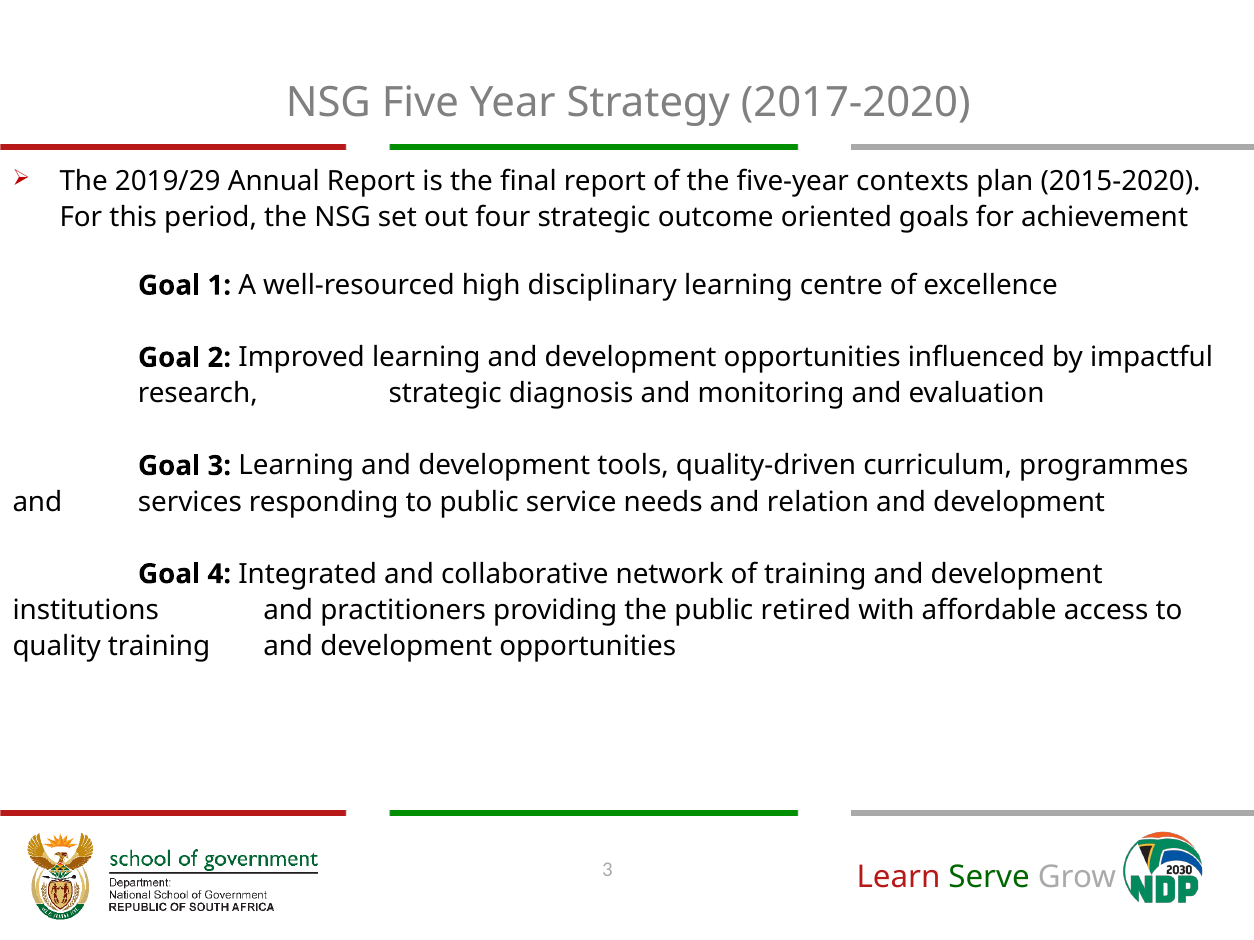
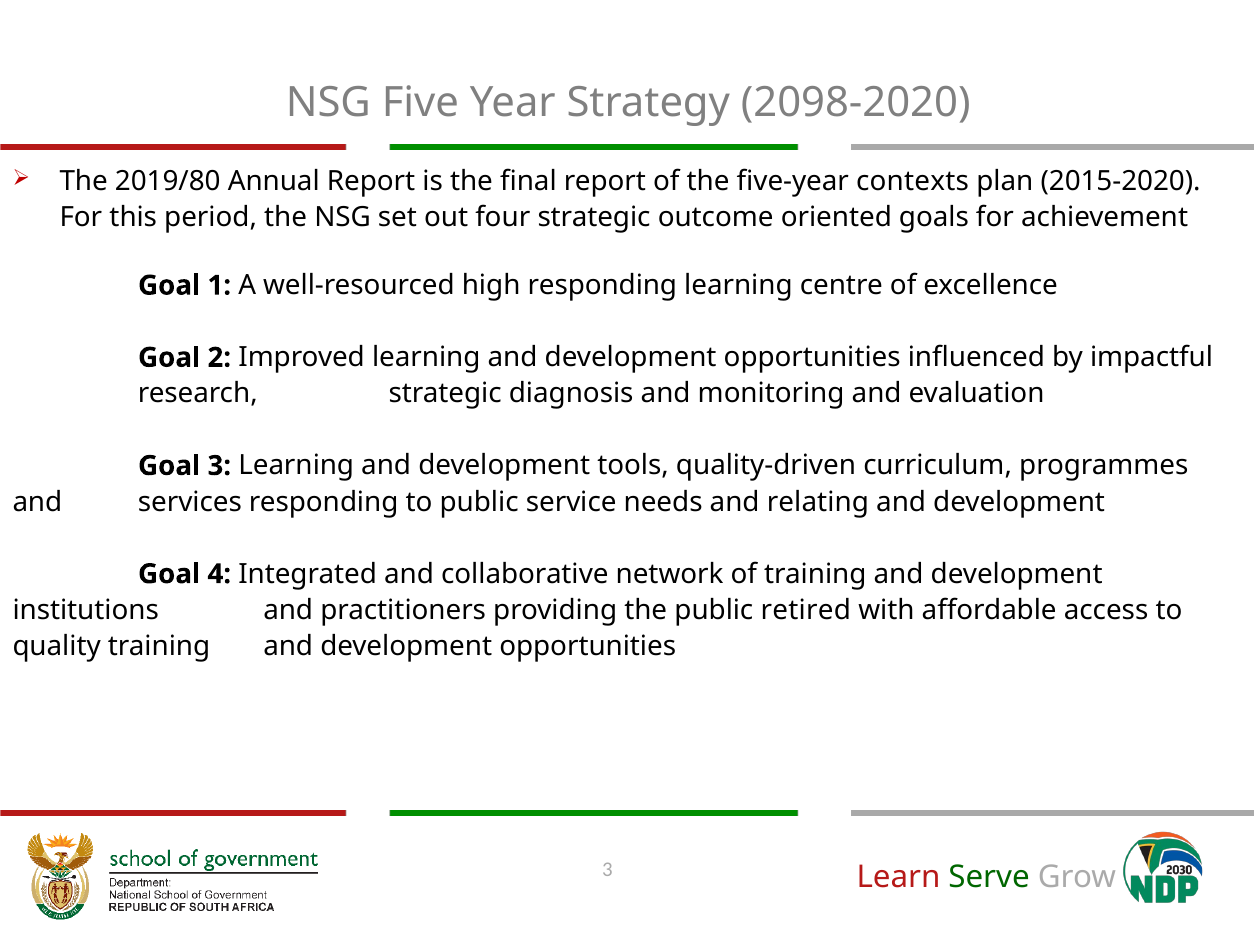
2017-2020: 2017-2020 -> 2098-2020
2019/29: 2019/29 -> 2019/80
high disciplinary: disciplinary -> responding
relation: relation -> relating
